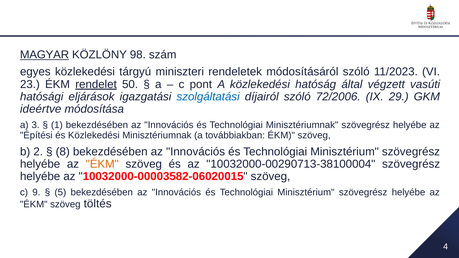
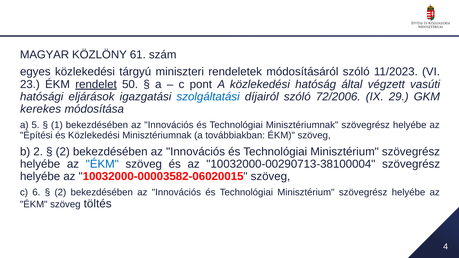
MAGYAR underline: present -> none
98: 98 -> 61
ideértve: ideértve -> kerekes
3: 3 -> 5
8 at (63, 152): 8 -> 2
ÉKM at (102, 164) colour: orange -> blue
9: 9 -> 6
5 at (60, 193): 5 -> 2
